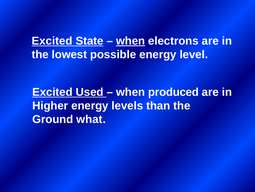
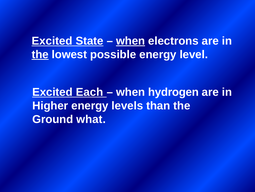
the at (40, 54) underline: none -> present
Used: Used -> Each
produced: produced -> hydrogen
